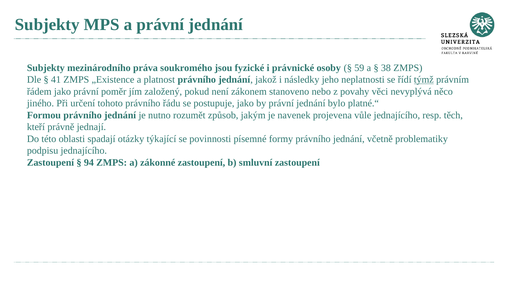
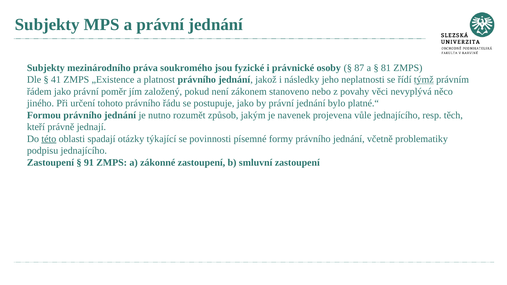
59: 59 -> 87
38: 38 -> 81
této underline: none -> present
94: 94 -> 91
